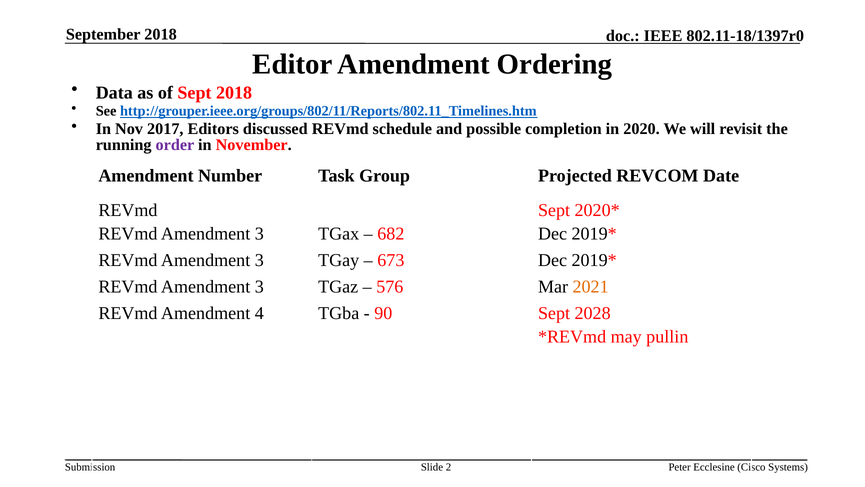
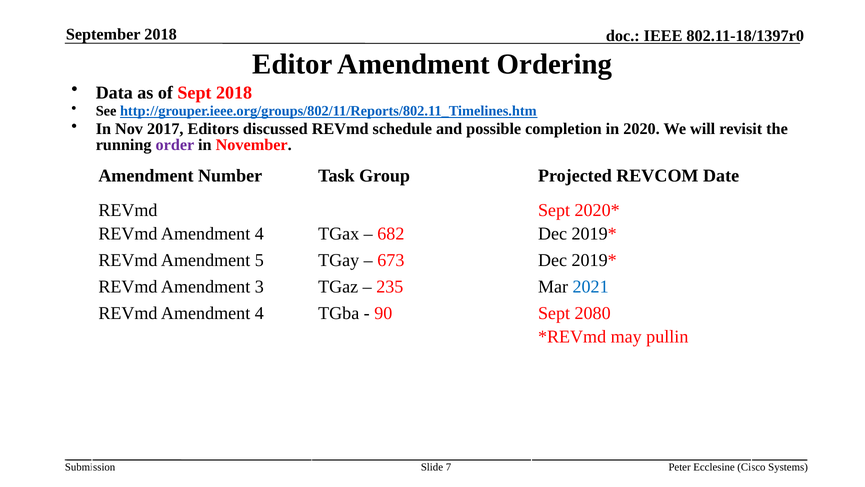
3 at (259, 234): 3 -> 4
3 at (259, 260): 3 -> 5
576: 576 -> 235
2021 colour: orange -> blue
2028: 2028 -> 2080
2: 2 -> 7
